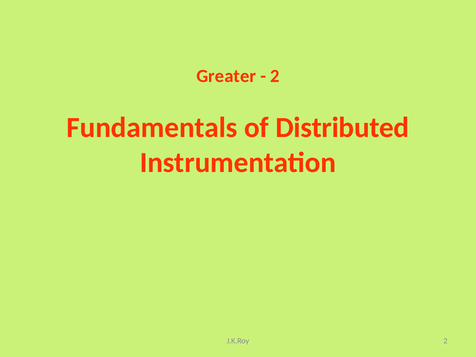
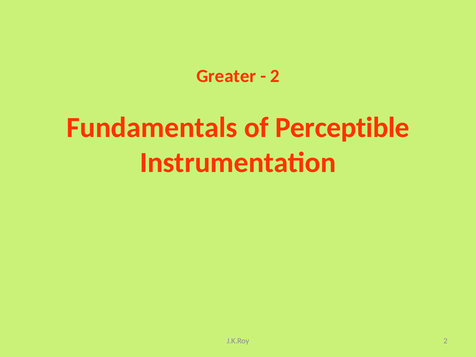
Distributed: Distributed -> Perceptible
